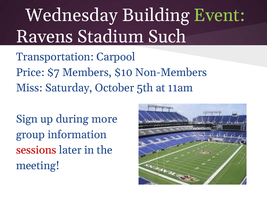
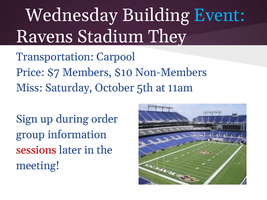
Event colour: light green -> light blue
Such: Such -> They
more: more -> order
